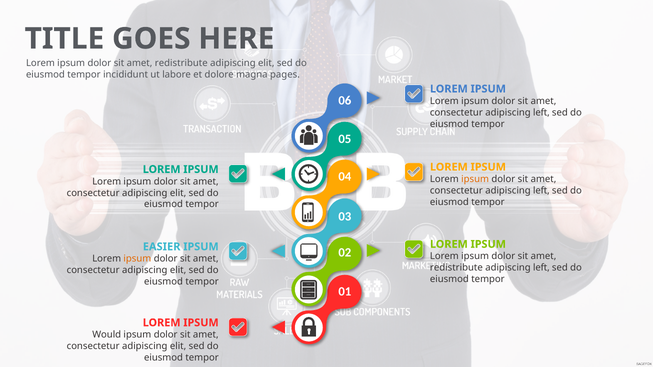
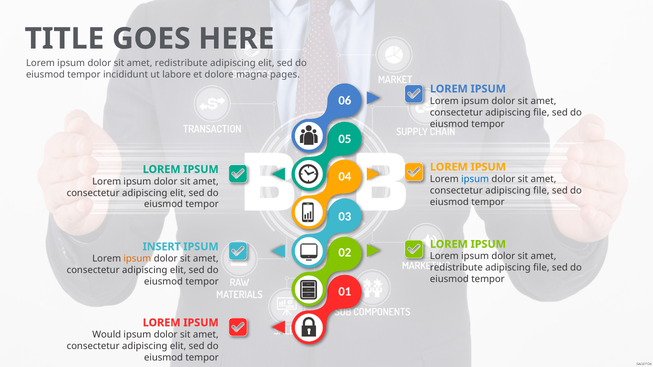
left at (541, 113): left -> file
ipsum at (475, 179) colour: orange -> blue
left at (541, 191): left -> file
EASIER: EASIER -> INSERT
left at (541, 268): left -> file
